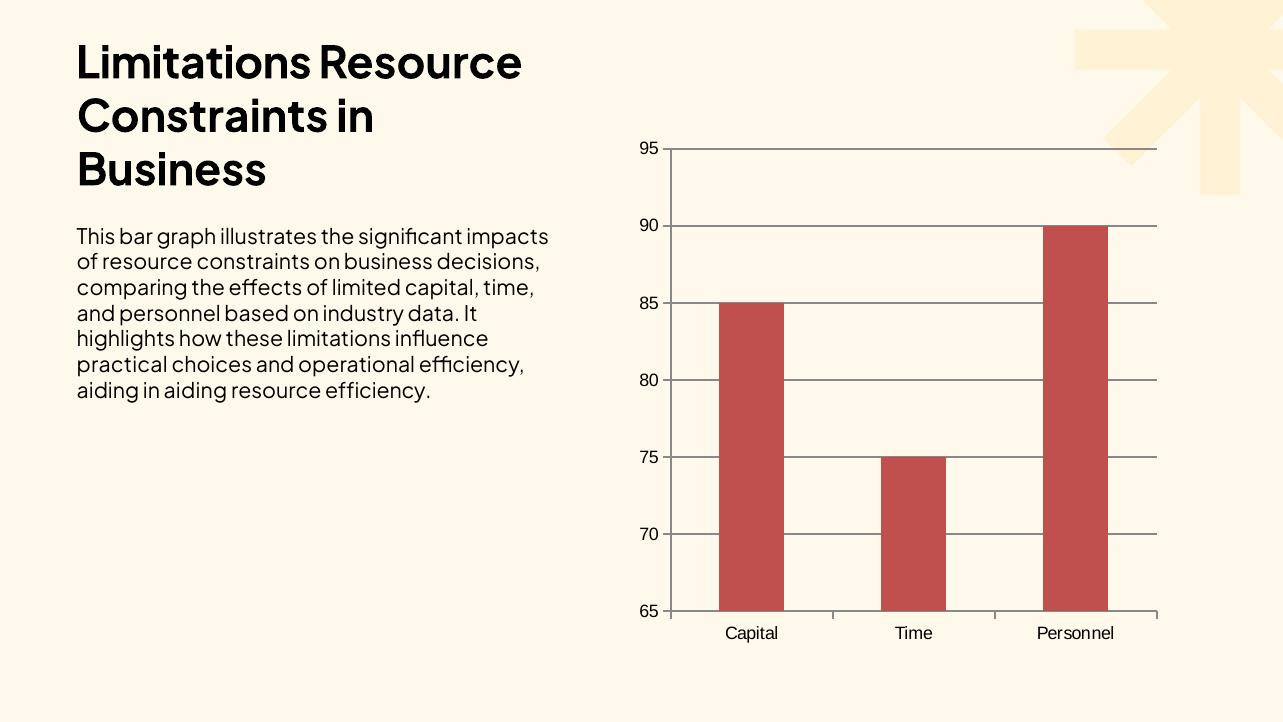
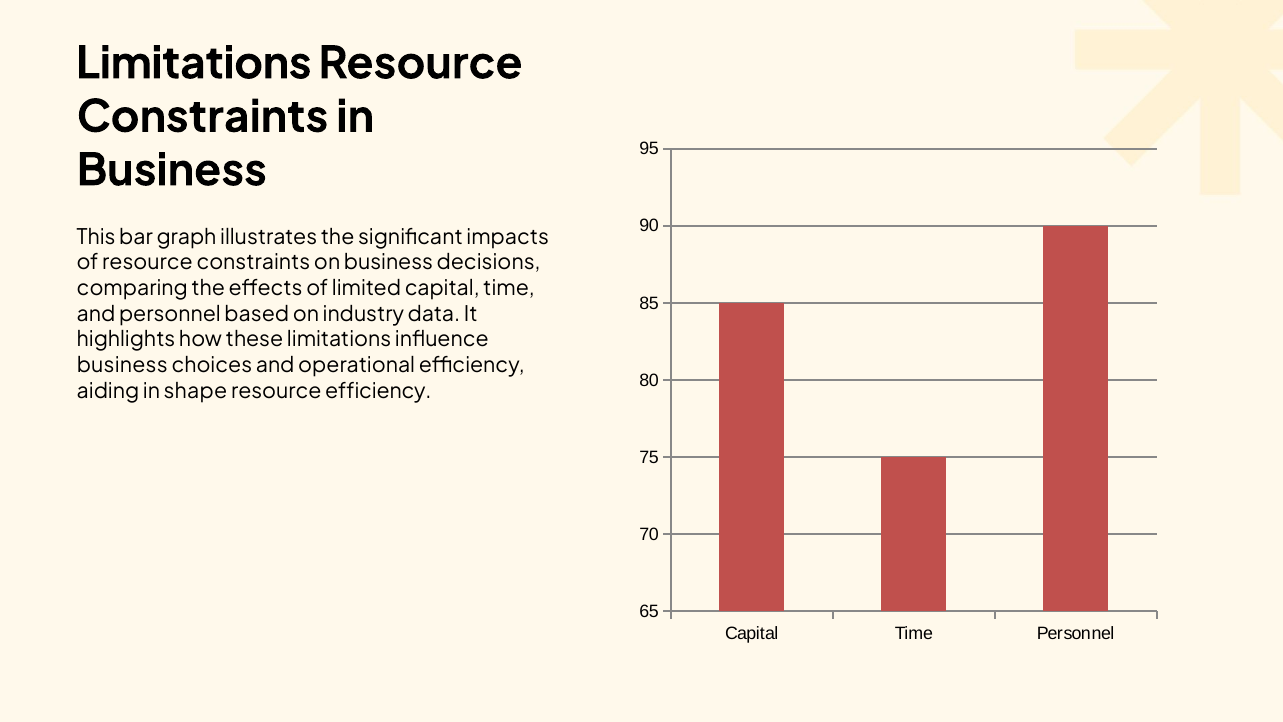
practical at (122, 365): practical -> business
in aiding: aiding -> shape
